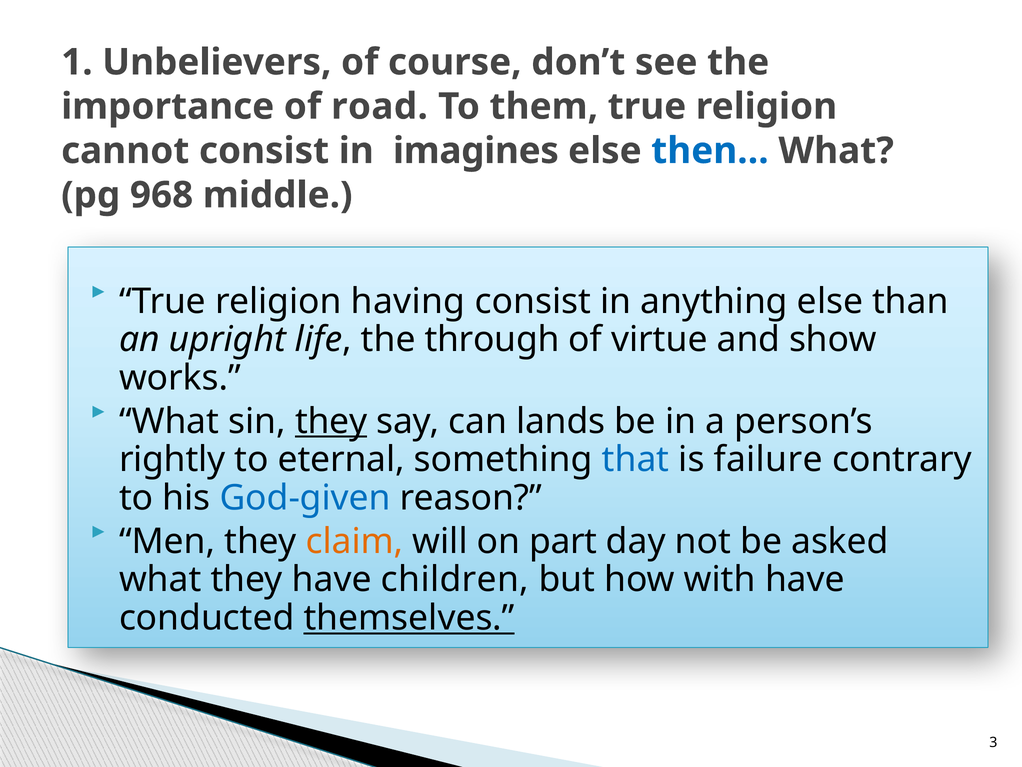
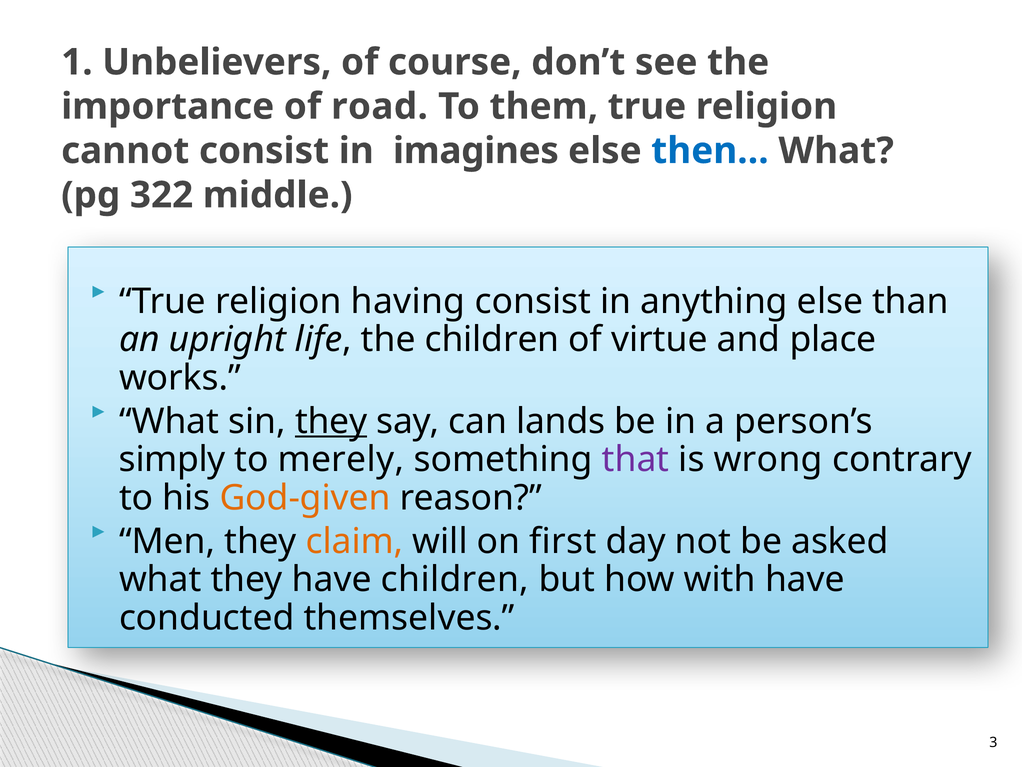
968: 968 -> 322
the through: through -> children
show: show -> place
rightly: rightly -> simply
eternal: eternal -> merely
that colour: blue -> purple
failure: failure -> wrong
God-given colour: blue -> orange
part: part -> first
themselves underline: present -> none
